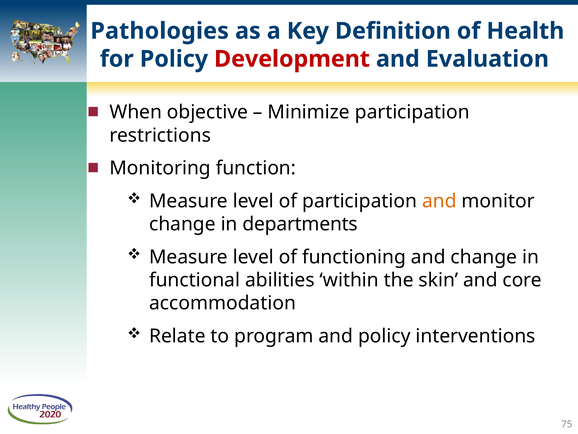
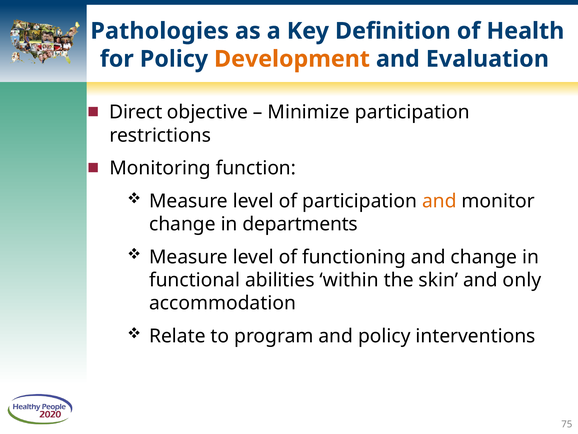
Development colour: red -> orange
When: When -> Direct
core: core -> only
